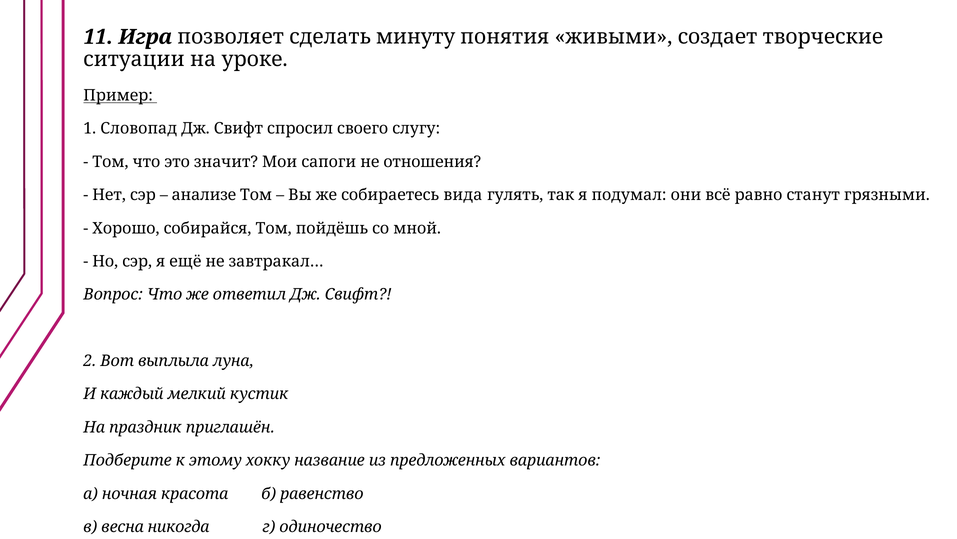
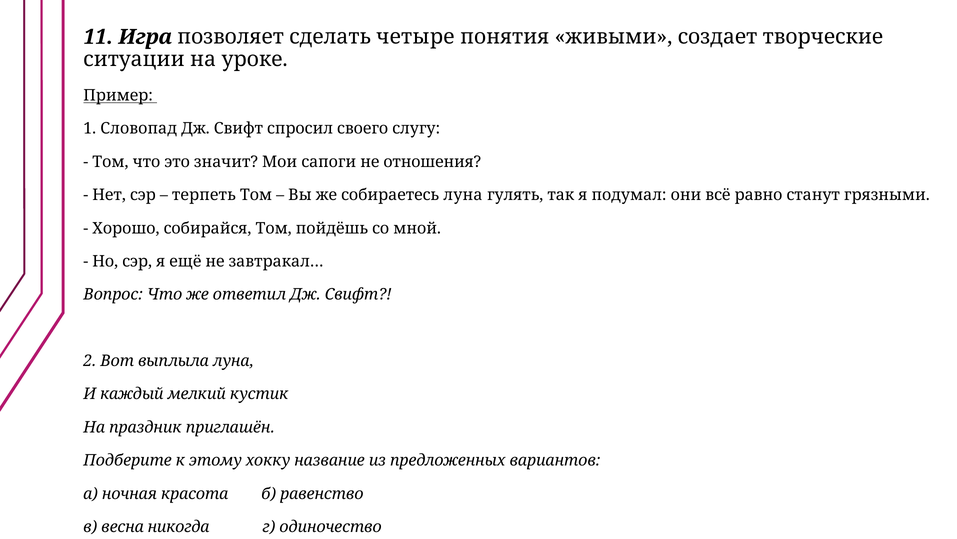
минуту: минуту -> четыре
анализе: анализе -> терпеть
собираетесь вида: вида -> луна
